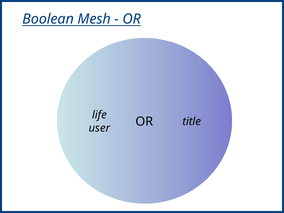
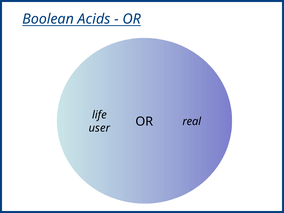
Mesh: Mesh -> Acids
title: title -> real
